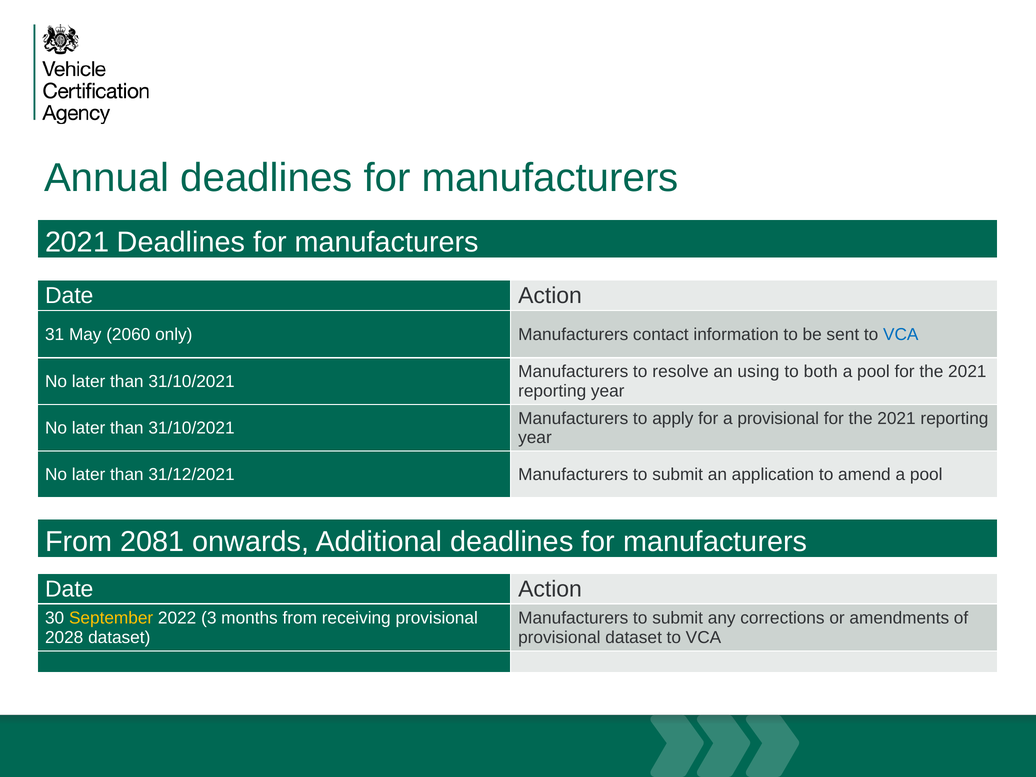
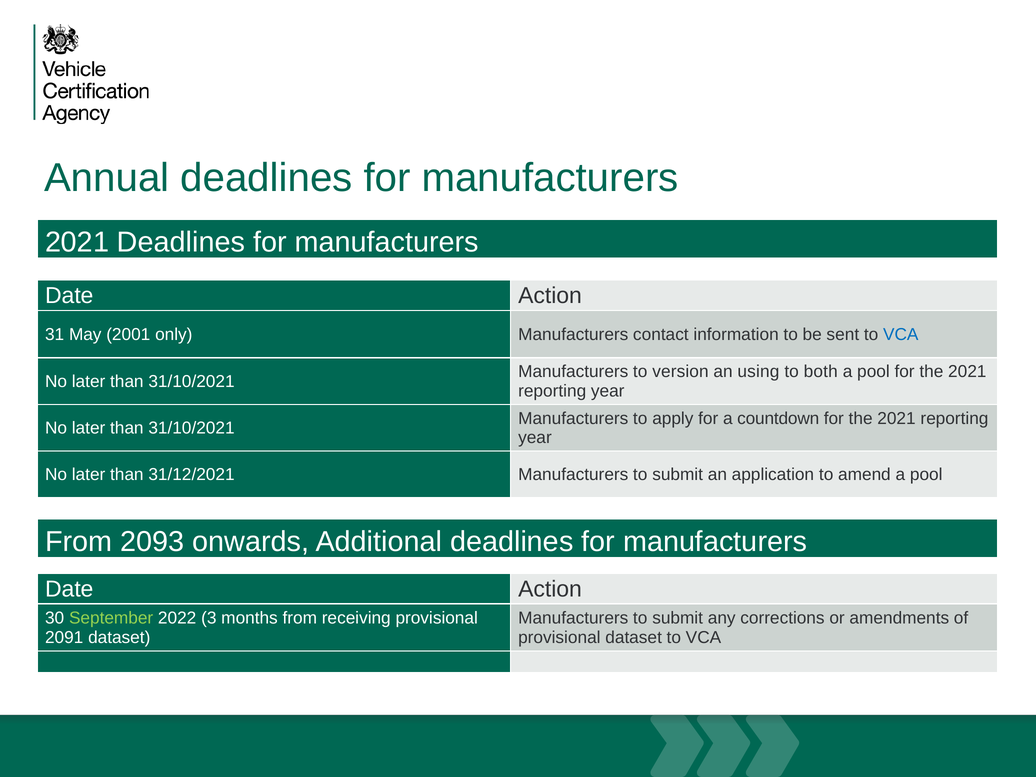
2060: 2060 -> 2001
resolve: resolve -> version
a provisional: provisional -> countdown
2081: 2081 -> 2093
September colour: yellow -> light green
2028: 2028 -> 2091
